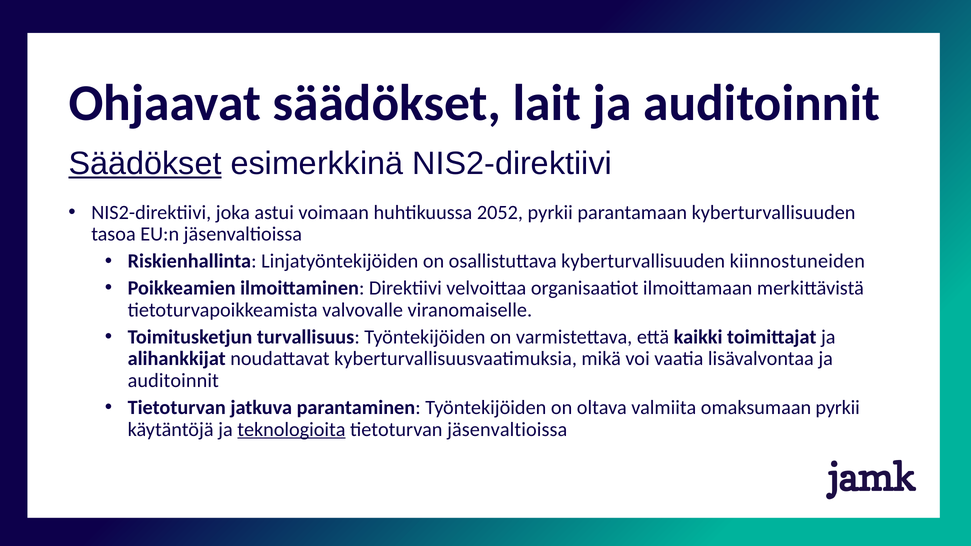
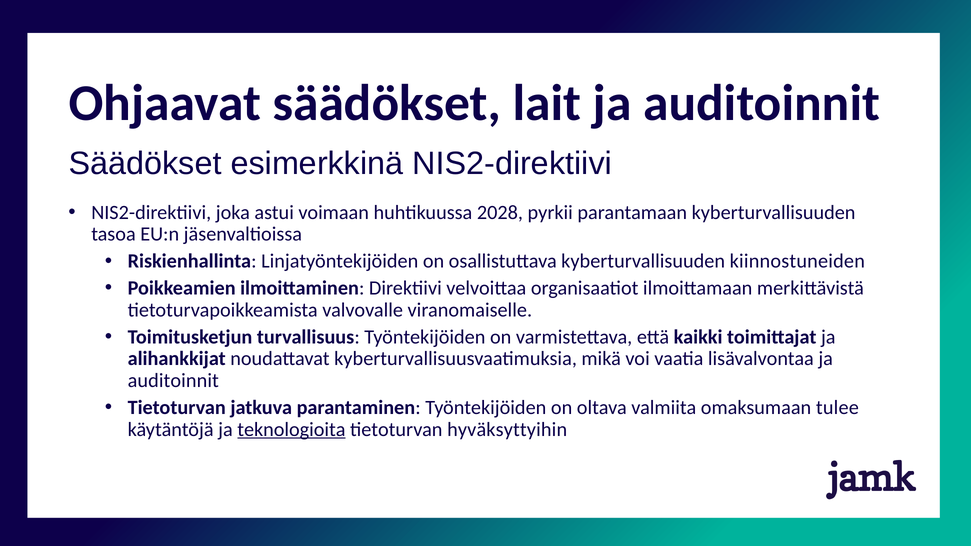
Säädökset at (145, 164) underline: present -> none
2052: 2052 -> 2028
omaksumaan pyrkii: pyrkii -> tulee
tietoturvan jäsenvaltioissa: jäsenvaltioissa -> hyväksyttyihin
